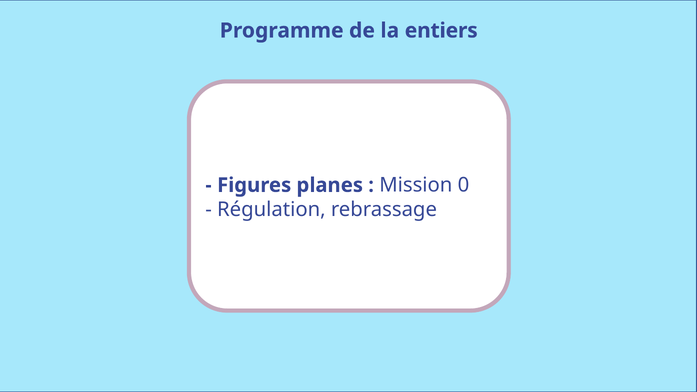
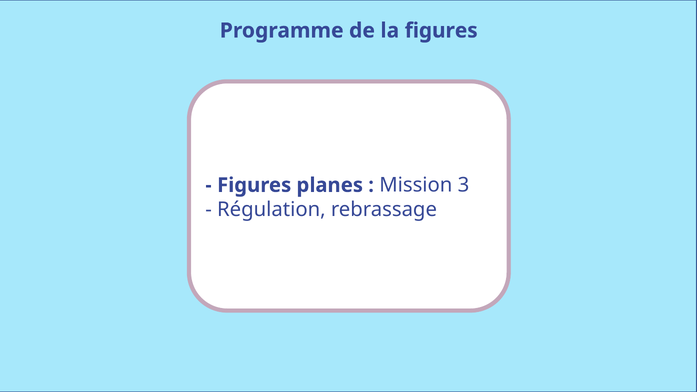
la entiers: entiers -> figures
0: 0 -> 3
